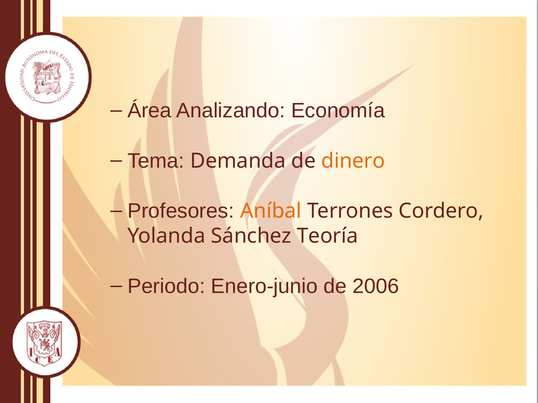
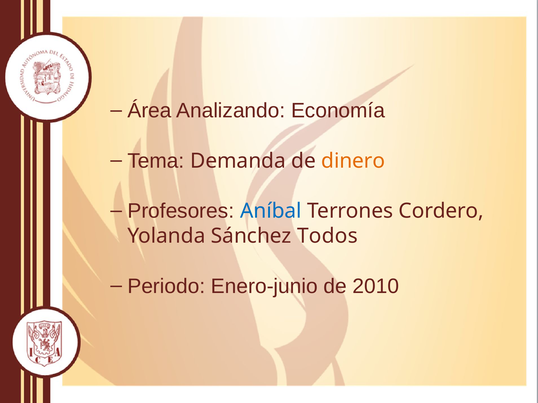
Aníbal colour: orange -> blue
Teoría: Teoría -> Todos
2006: 2006 -> 2010
